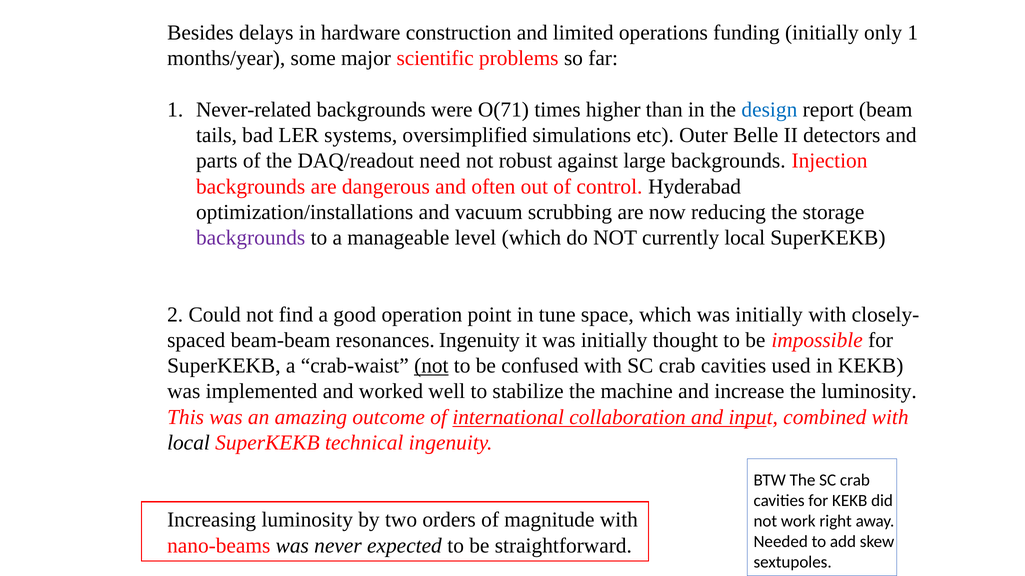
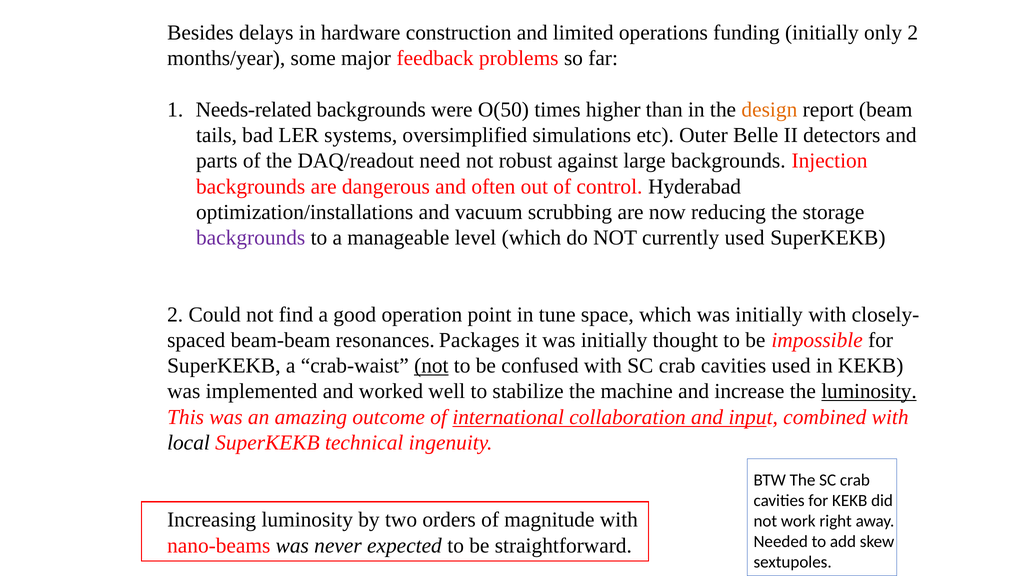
only 1: 1 -> 2
scientific: scientific -> feedback
Never-related: Never-related -> Needs-related
O(71: O(71 -> O(50
design colour: blue -> orange
currently local: local -> used
resonances Ingenuity: Ingenuity -> Packages
luminosity at (869, 392) underline: none -> present
